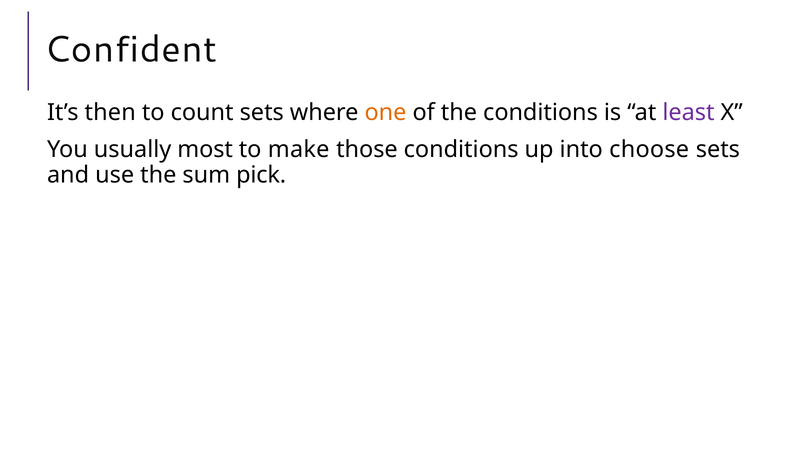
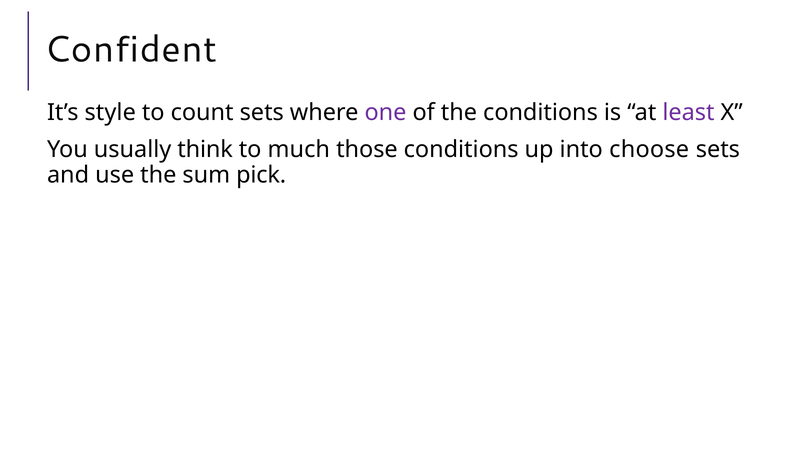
then: then -> style
one colour: orange -> purple
most: most -> think
make: make -> much
